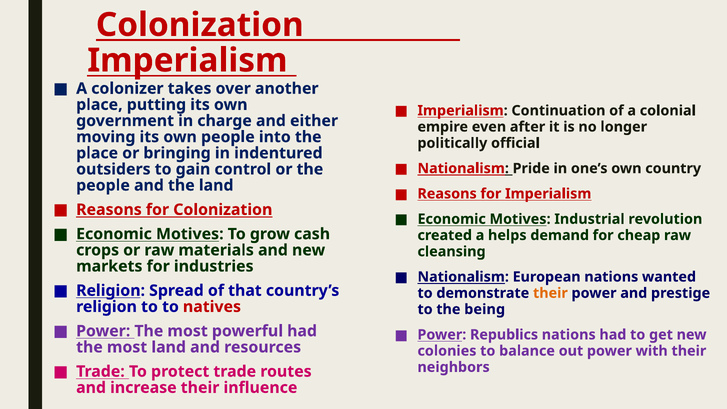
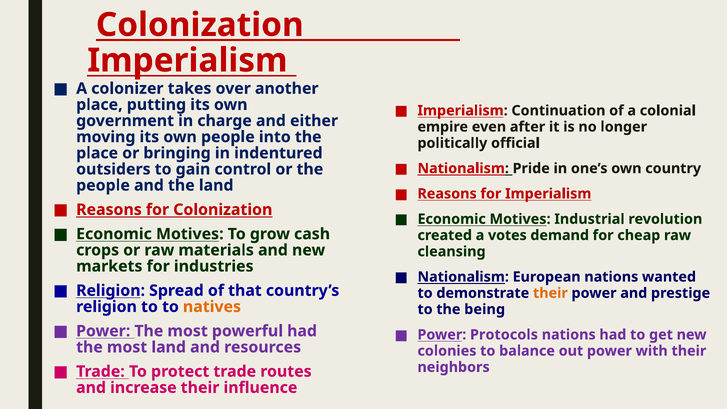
helps: helps -> votes
natives colour: red -> orange
Republics: Republics -> Protocols
